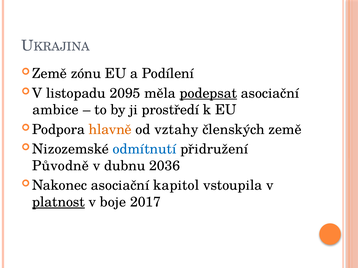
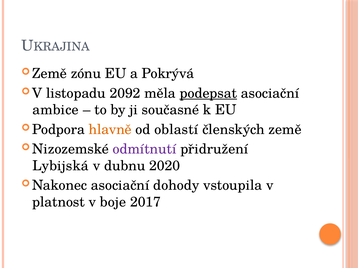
Podílení: Podílení -> Pokrývá
2095: 2095 -> 2092
prostředí: prostředí -> současné
vztahy: vztahy -> oblastí
odmítnutí colour: blue -> purple
Původně: Původně -> Lybijská
2036: 2036 -> 2020
kapitol: kapitol -> dohody
platnost underline: present -> none
